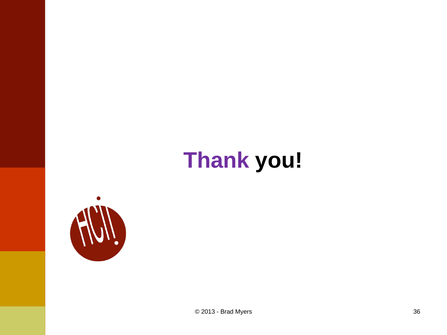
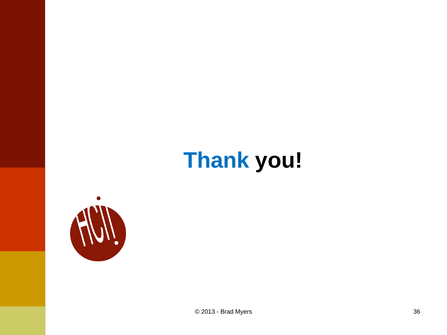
Thank colour: purple -> blue
